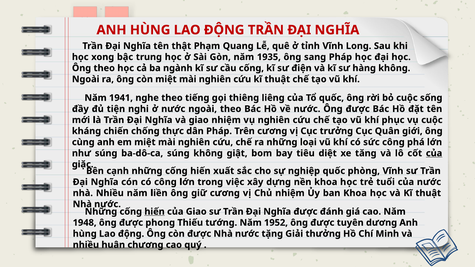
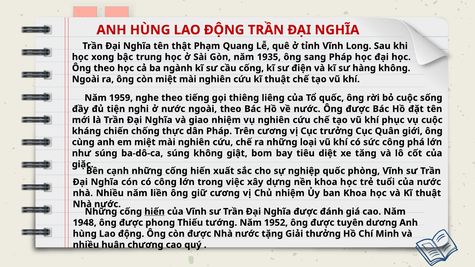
1941: 1941 -> 1959
của at (434, 153) underline: present -> none
của Giao: Giao -> Vĩnh
